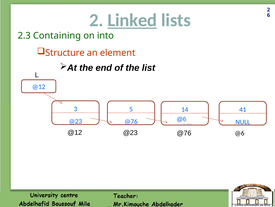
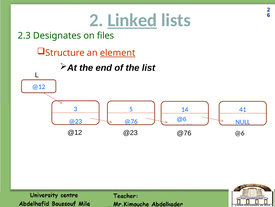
Containing: Containing -> Designates
into: into -> files
element underline: none -> present
